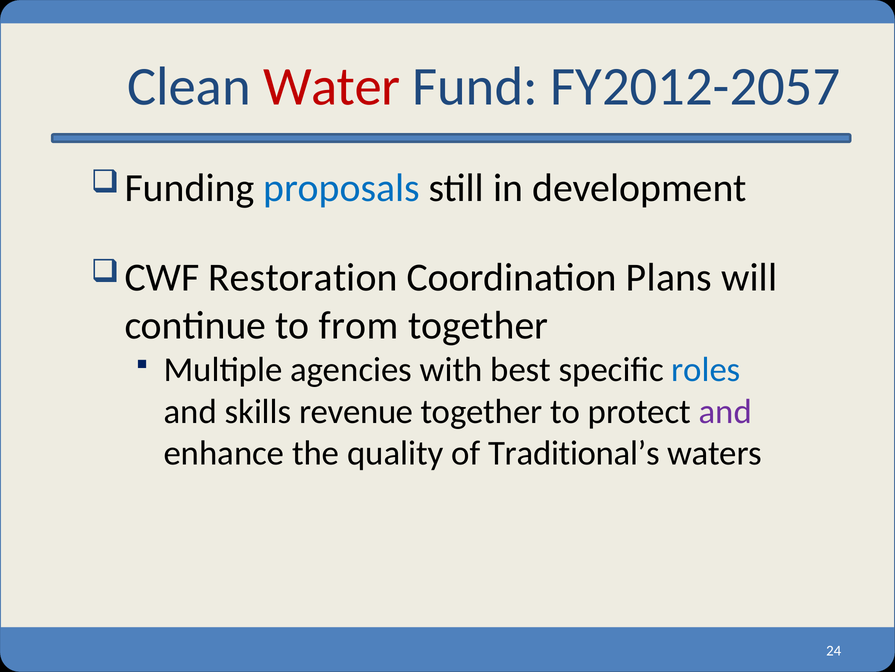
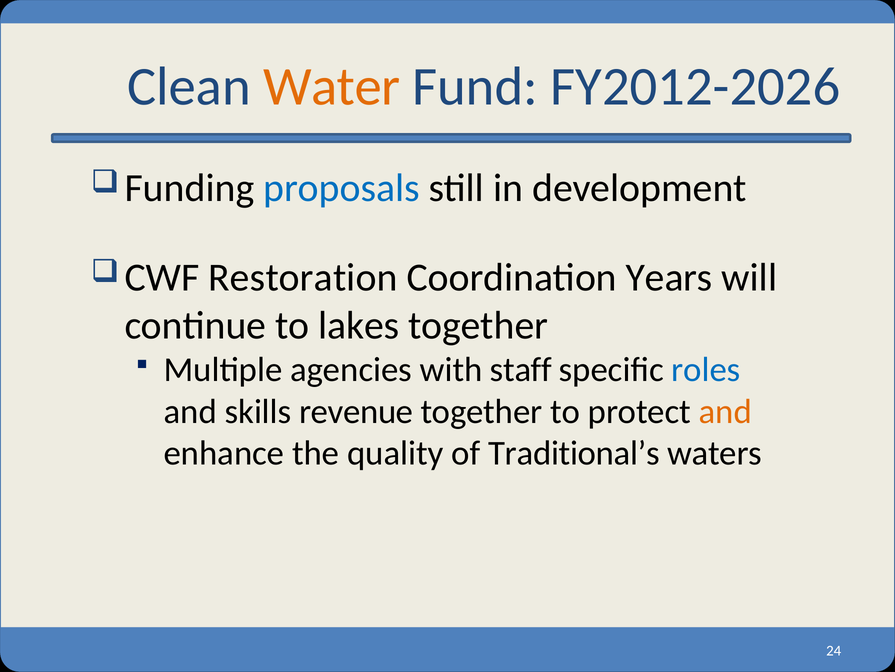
Water colour: red -> orange
FY2012-2057: FY2012-2057 -> FY2012-2026
Plans: Plans -> Years
from: from -> lakes
best: best -> staff
and at (725, 411) colour: purple -> orange
